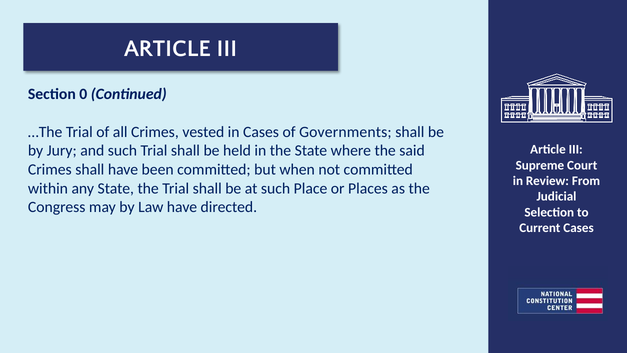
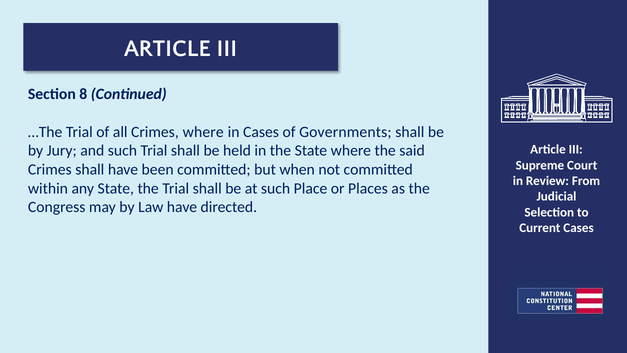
0: 0 -> 8
Crimes vested: vested -> where
